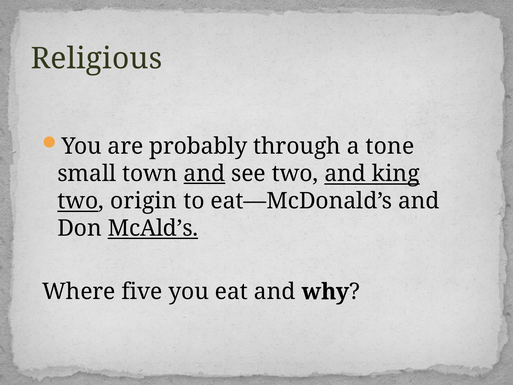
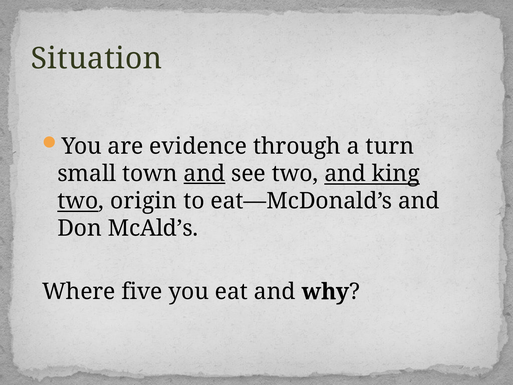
Religious: Religious -> Situation
probably: probably -> evidence
tone: tone -> turn
McAld’s underline: present -> none
